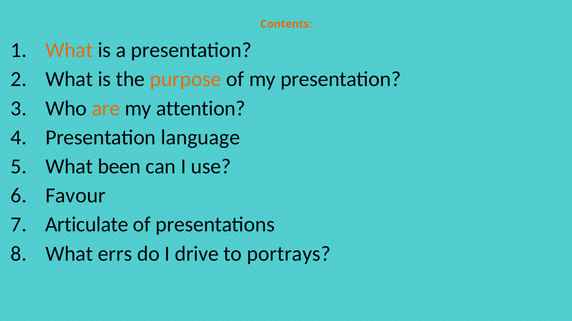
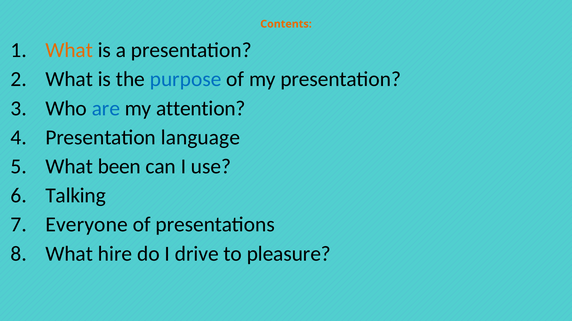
purpose colour: orange -> blue
are colour: orange -> blue
Favour: Favour -> Talking
Articulate: Articulate -> Everyone
errs: errs -> hire
portrays: portrays -> pleasure
